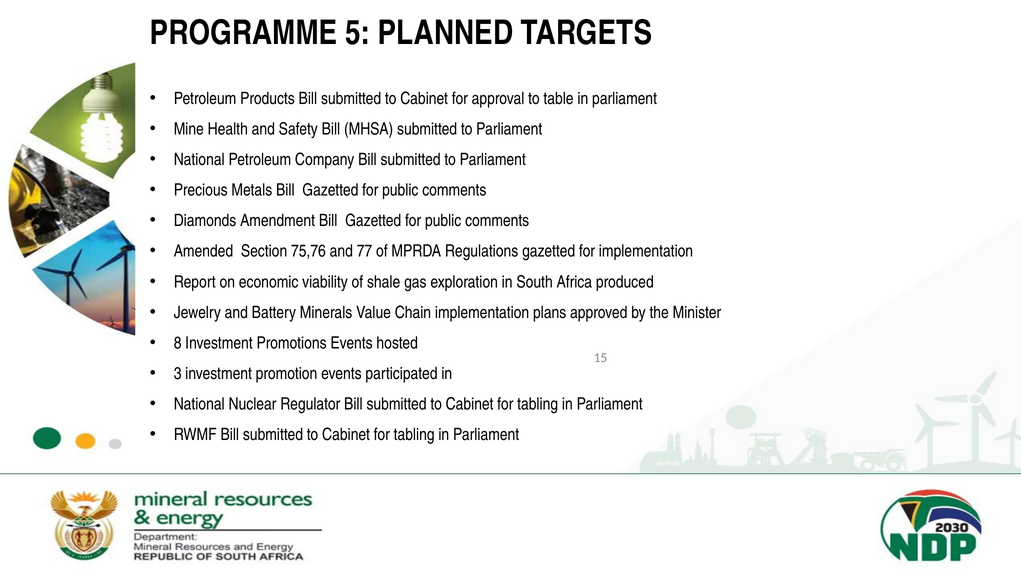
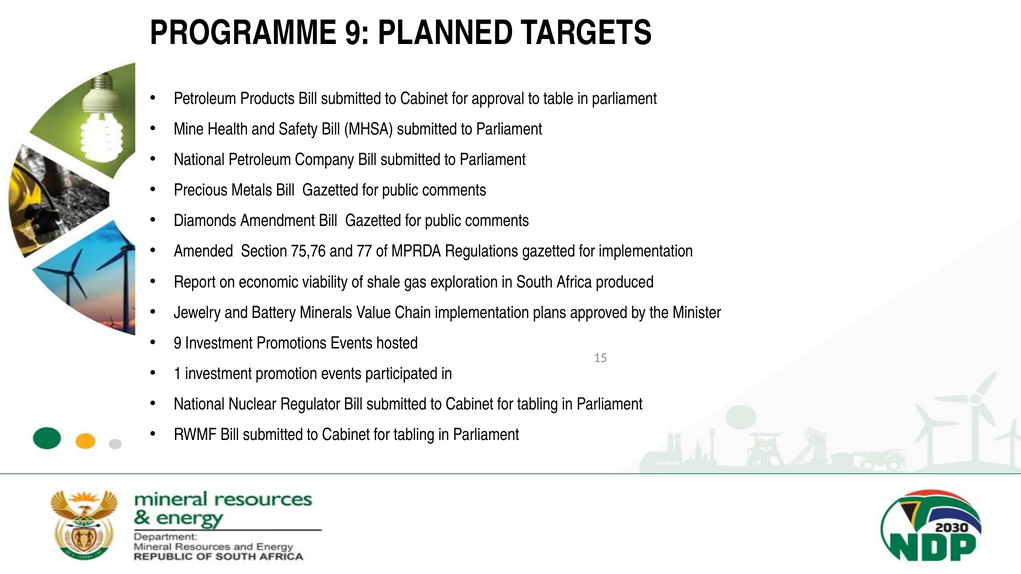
PROGRAMME 5: 5 -> 9
8 at (178, 343): 8 -> 9
3: 3 -> 1
